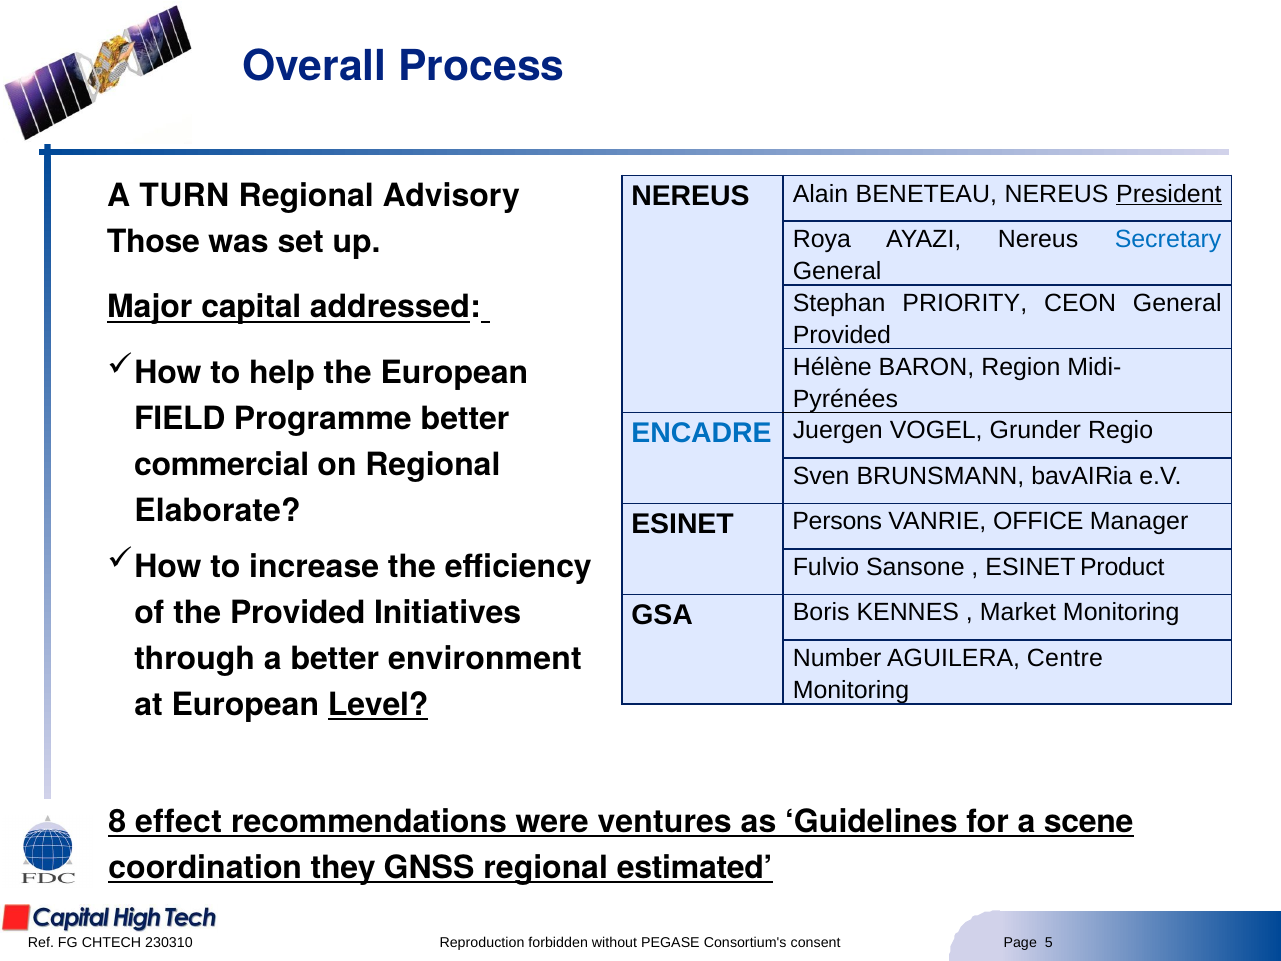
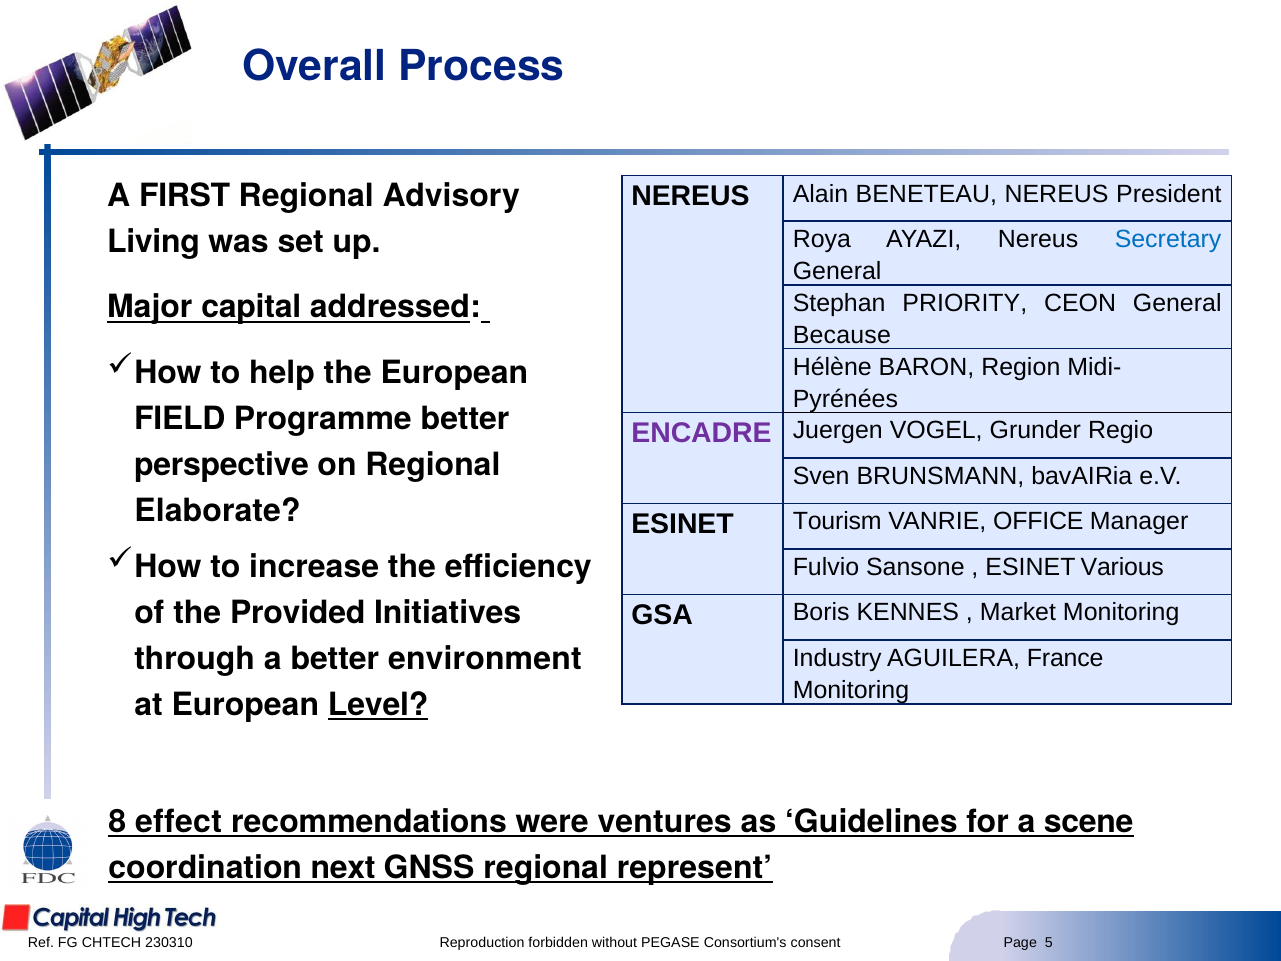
President underline: present -> none
TURN: TURN -> FIRST
Those: Those -> Living
Provided at (842, 335): Provided -> Because
ENCADRE colour: blue -> purple
commercial: commercial -> perspective
Persons: Persons -> Tourism
Product: Product -> Various
Number: Number -> Industry
Centre: Centre -> France
they: they -> next
estimated: estimated -> represent
